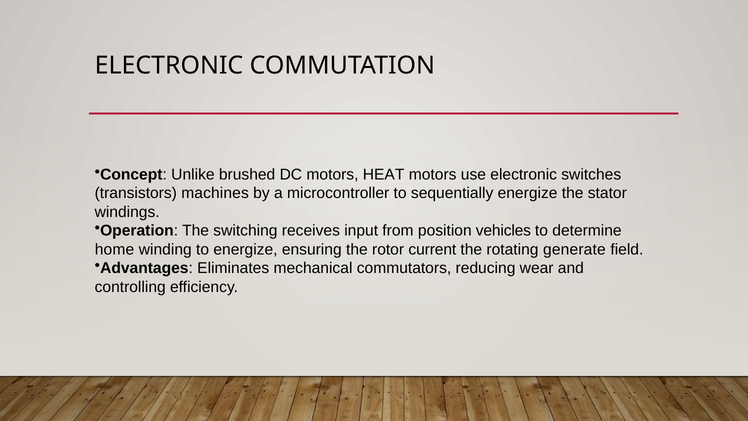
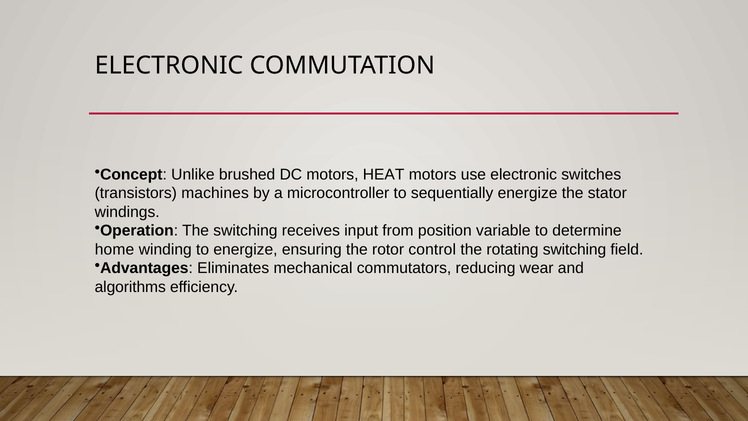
vehicles: vehicles -> variable
current: current -> control
rotating generate: generate -> switching
controlling: controlling -> algorithms
